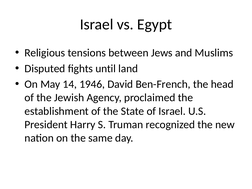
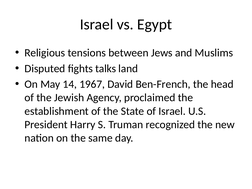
until: until -> talks
1946: 1946 -> 1967
